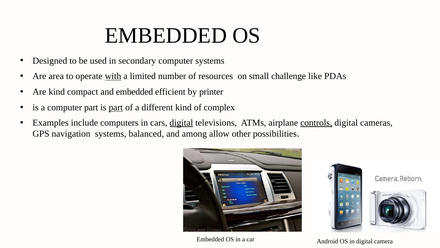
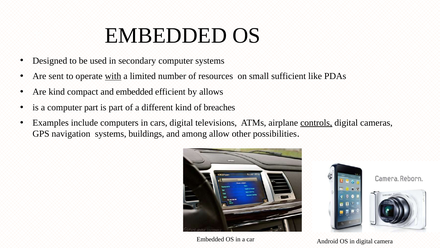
area: area -> sent
challenge: challenge -> sufficient
printer: printer -> allows
part at (116, 107) underline: present -> none
complex: complex -> breaches
digital at (181, 122) underline: present -> none
balanced: balanced -> buildings
